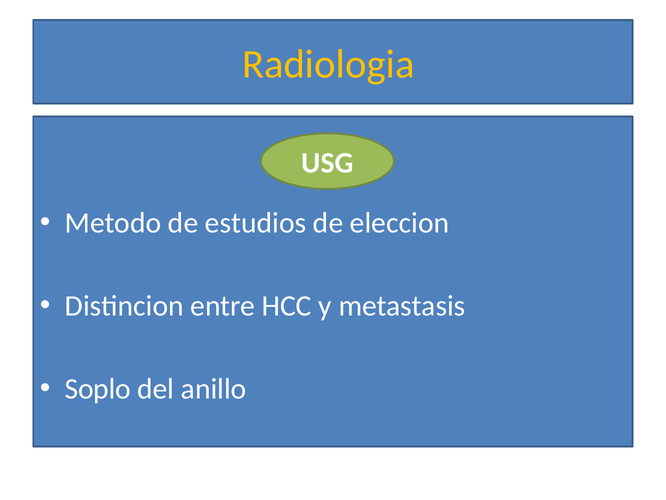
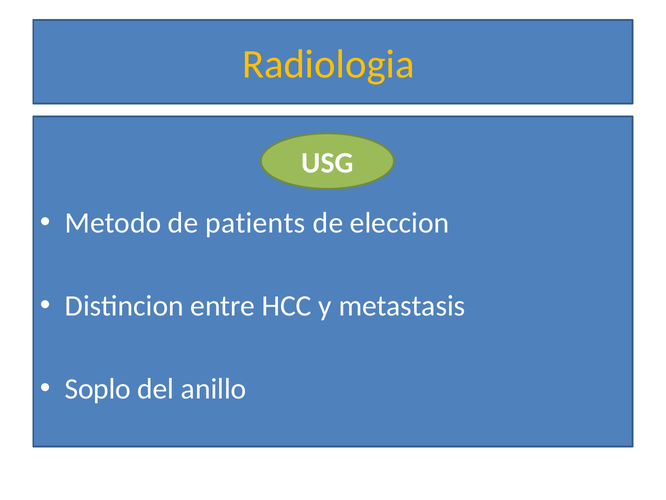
estudios: estudios -> patients
